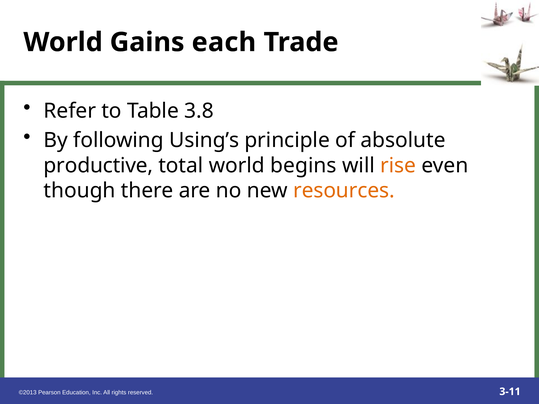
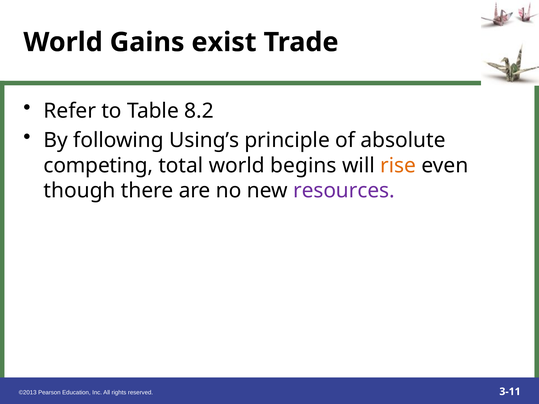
each: each -> exist
3.8: 3.8 -> 8.2
productive: productive -> competing
resources colour: orange -> purple
